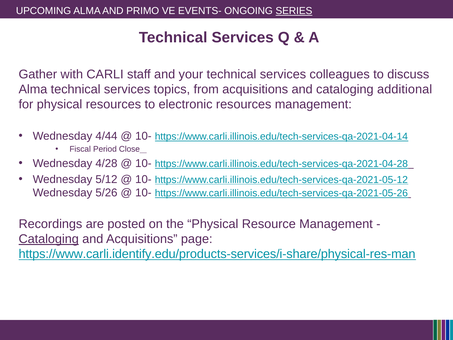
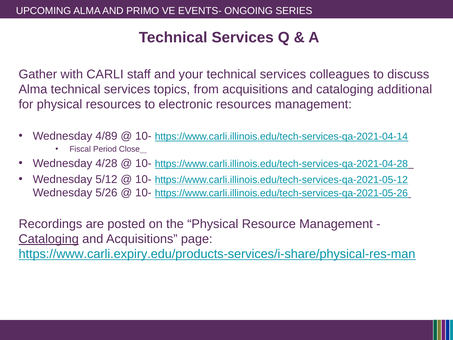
SERIES underline: present -> none
4/44: 4/44 -> 4/89
https://www.carli.identify.edu/products-services/i-share/physical-res-man: https://www.carli.identify.edu/products-services/i-share/physical-res-man -> https://www.carli.expiry.edu/products-services/i-share/physical-res-man
